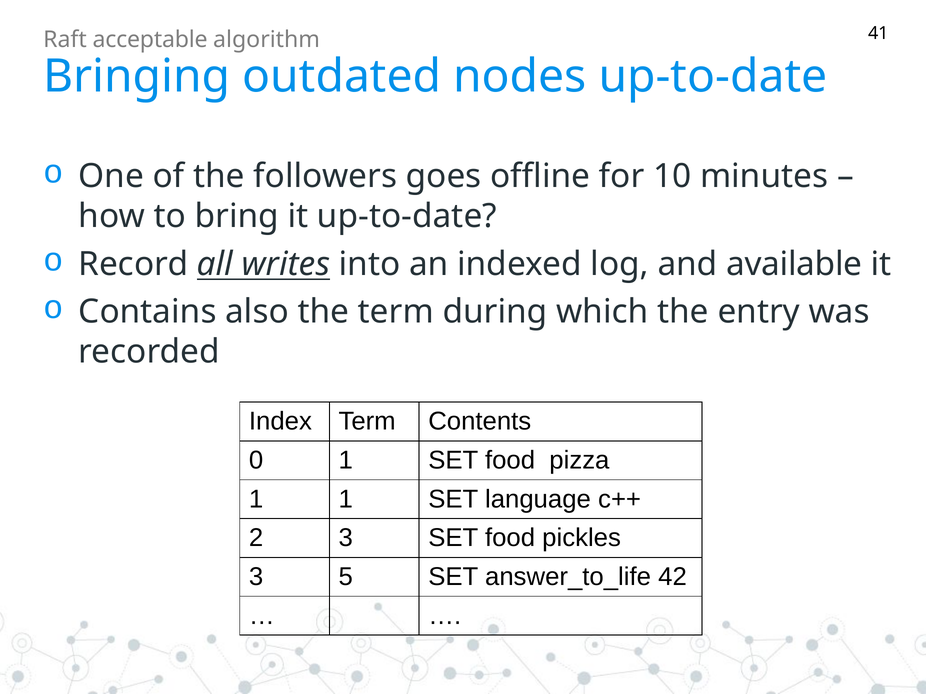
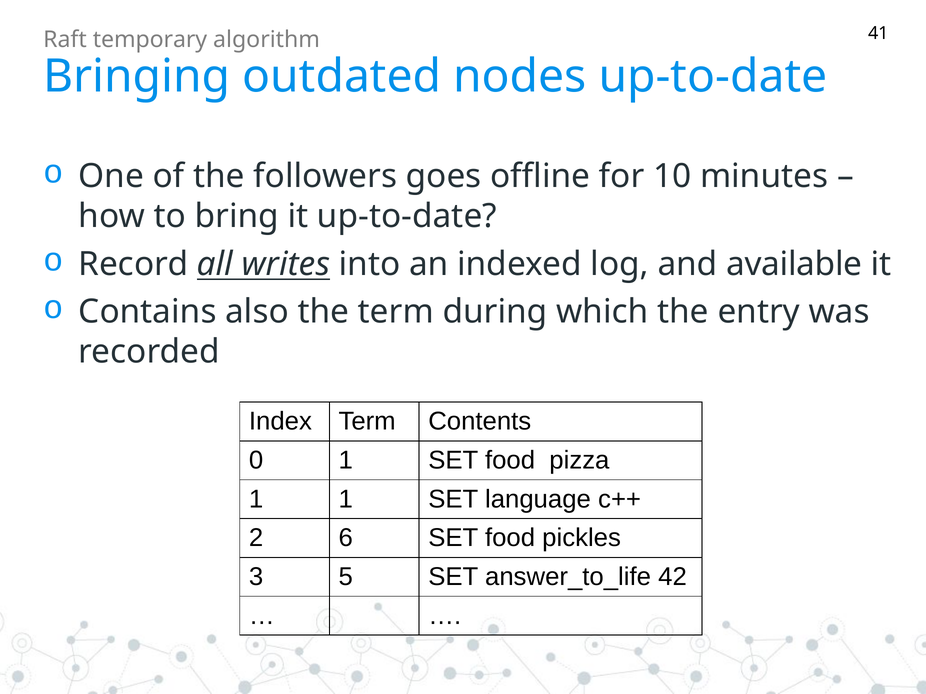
acceptable: acceptable -> temporary
2 3: 3 -> 6
